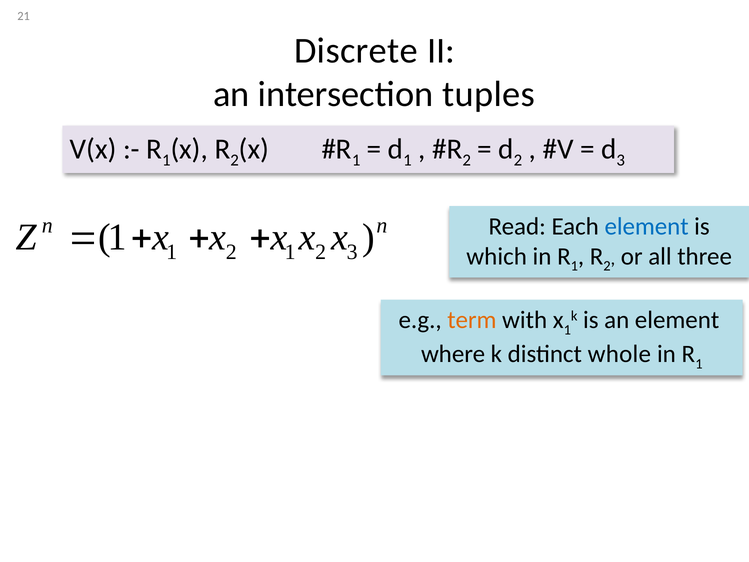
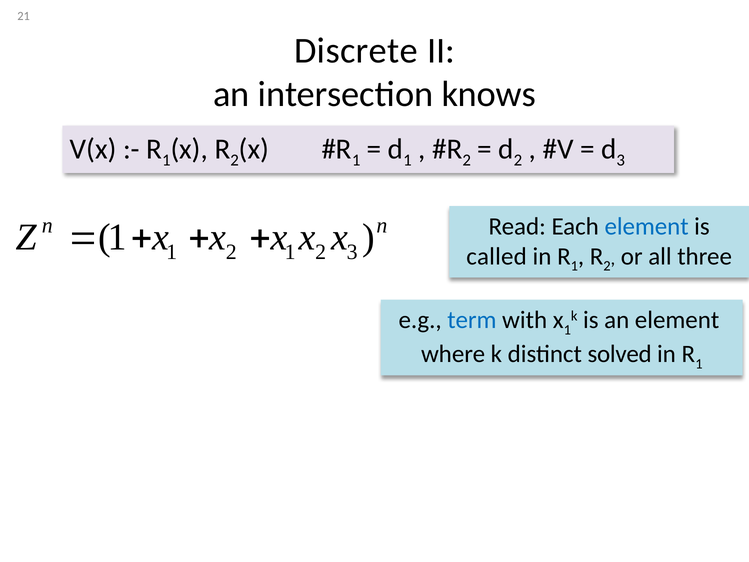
tuples: tuples -> knows
which: which -> called
term colour: orange -> blue
whole: whole -> solved
